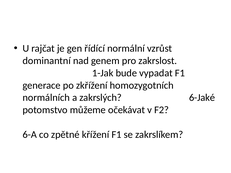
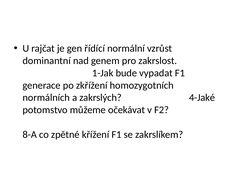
6-Jaké: 6-Jaké -> 4-Jaké
6-A: 6-A -> 8-A
